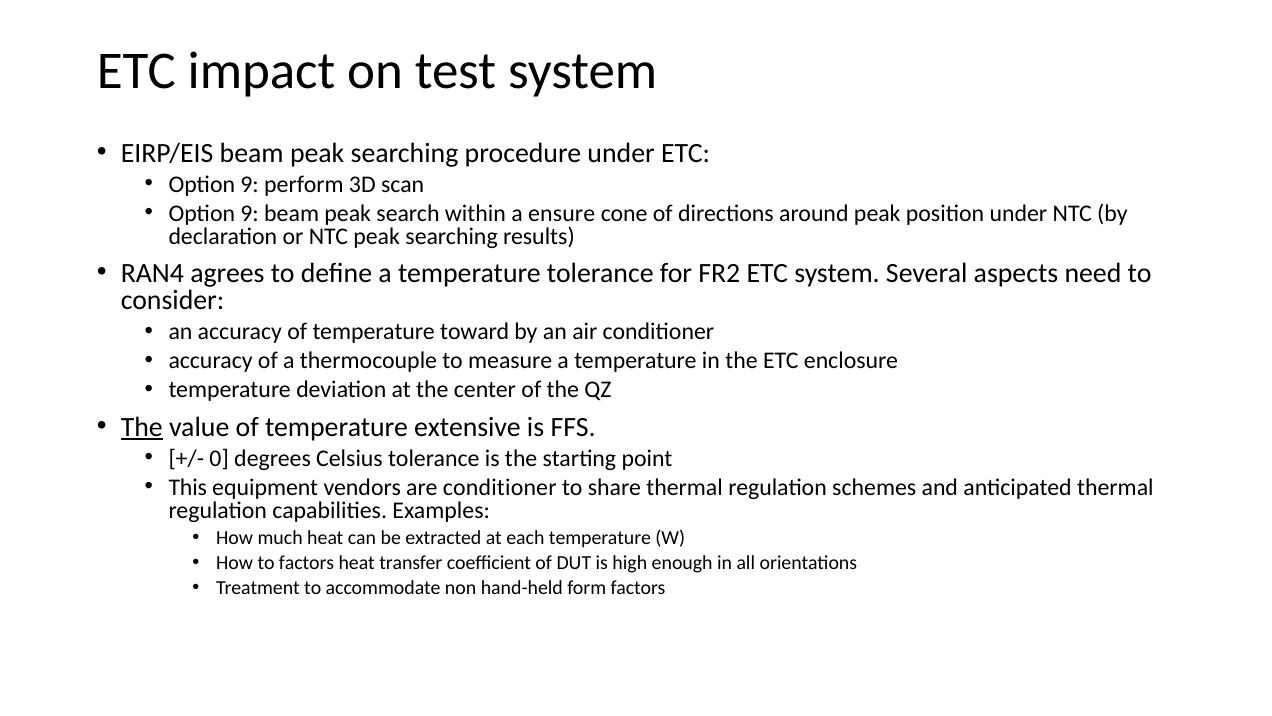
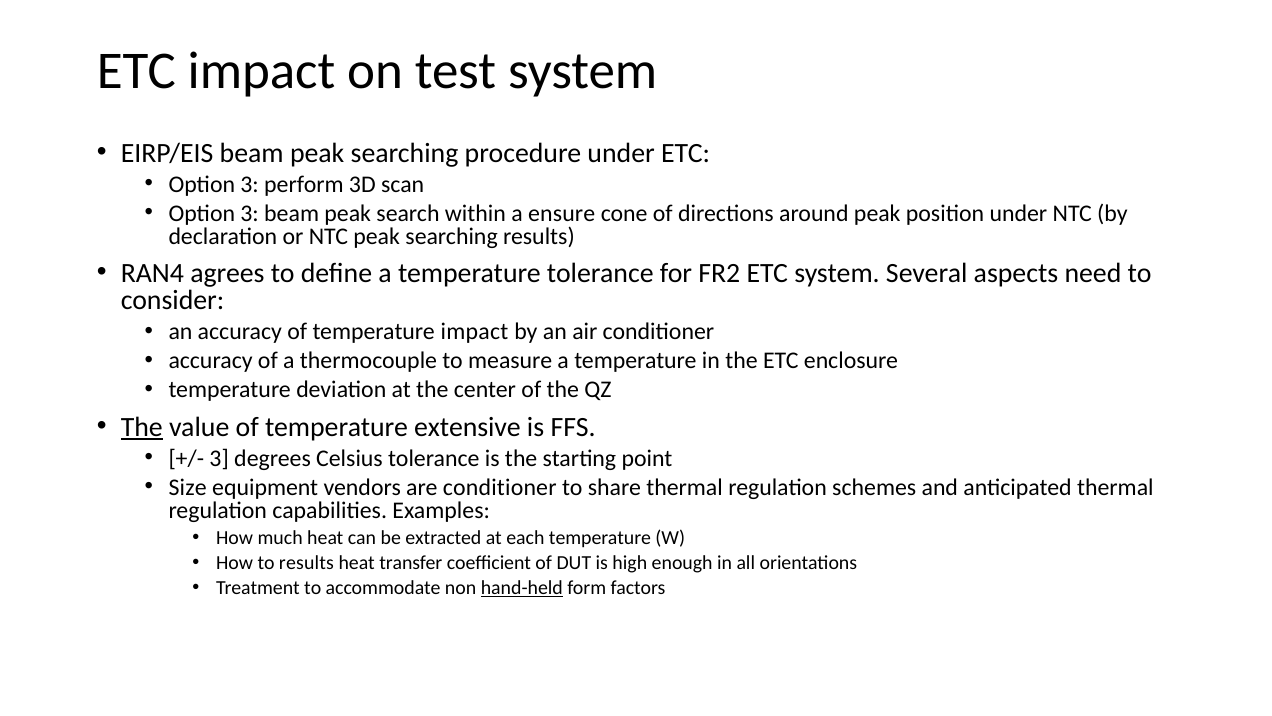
9 at (250, 184): 9 -> 3
9 at (250, 213): 9 -> 3
temperature toward: toward -> impact
0 at (219, 458): 0 -> 3
This: This -> Size
to factors: factors -> results
hand-held underline: none -> present
